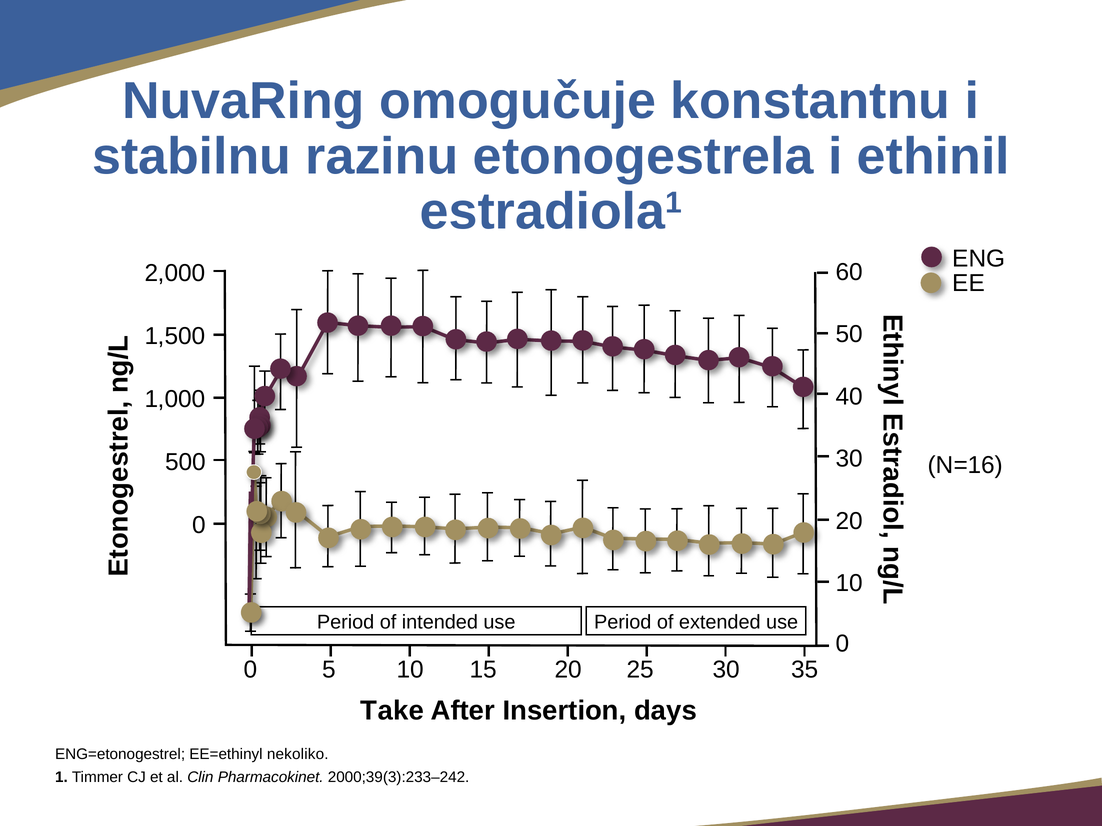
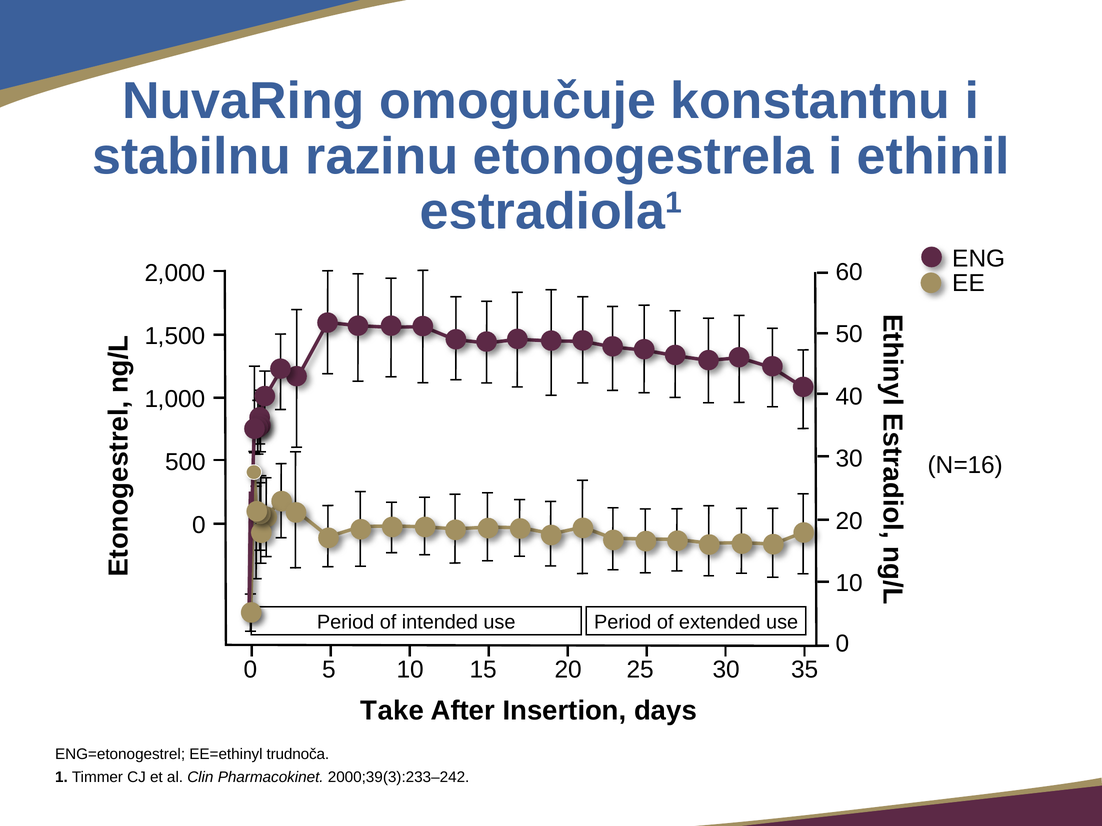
nekoliko: nekoliko -> trudnoča
